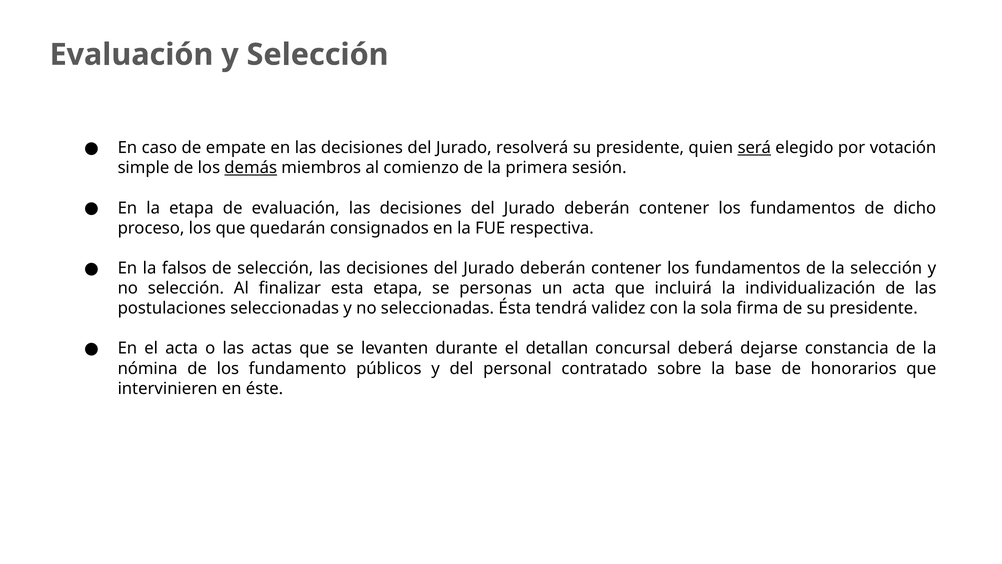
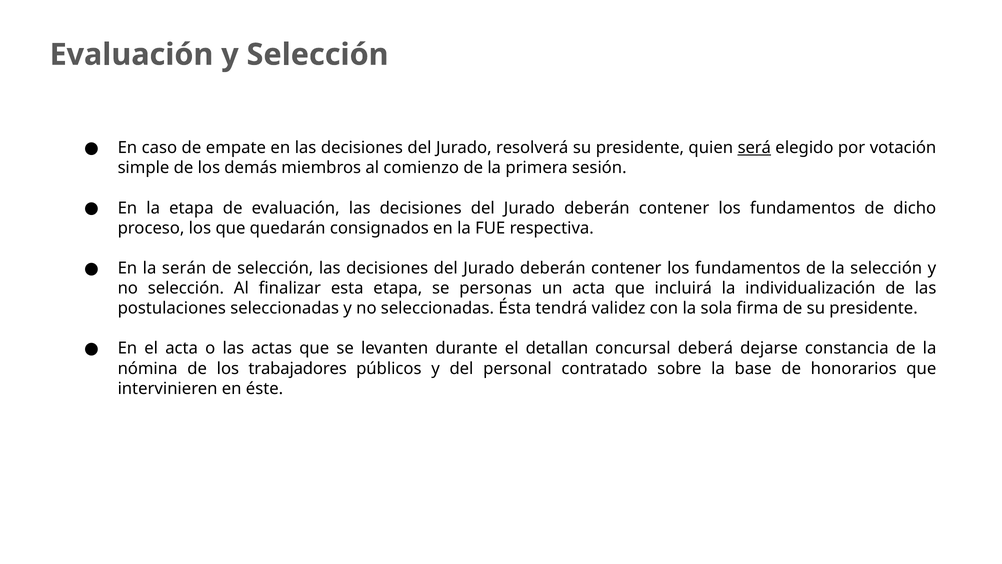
demás underline: present -> none
falsos: falsos -> serán
fundamento: fundamento -> trabajadores
